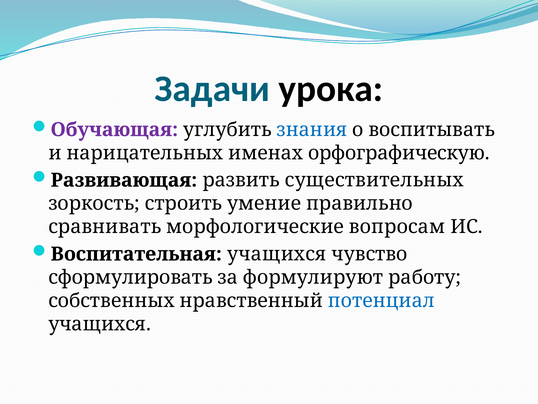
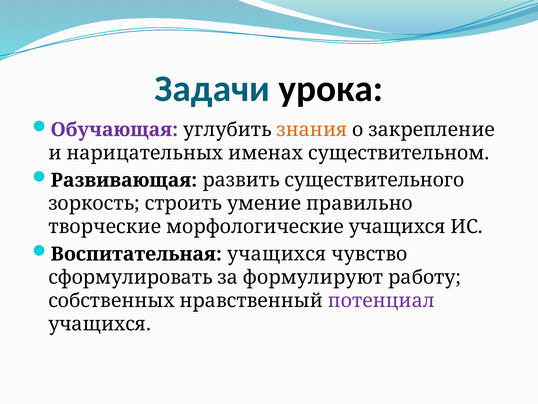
знания colour: blue -> orange
воспитывать: воспитывать -> закрепление
орфографическую: орфографическую -> существительном
существительных: существительных -> существительного
сравнивать: сравнивать -> творческие
морфологические вопросам: вопросам -> учащихся
потенциал colour: blue -> purple
